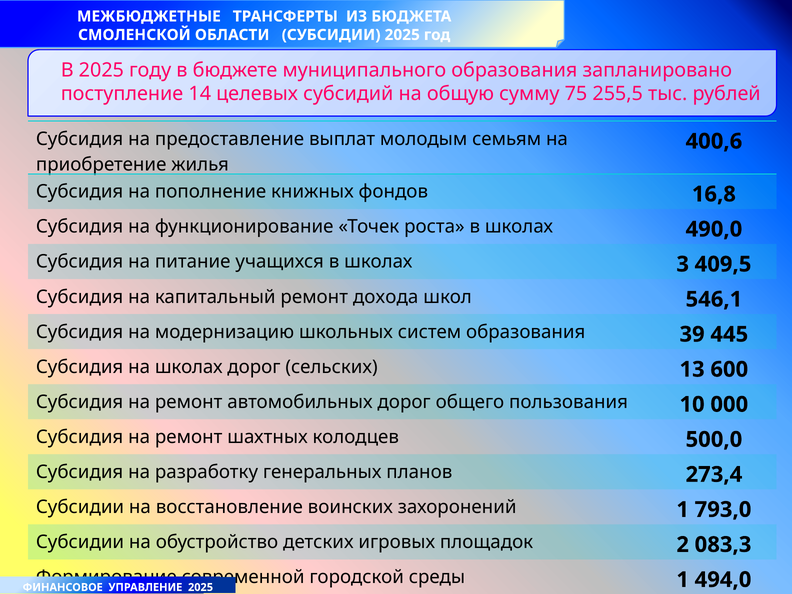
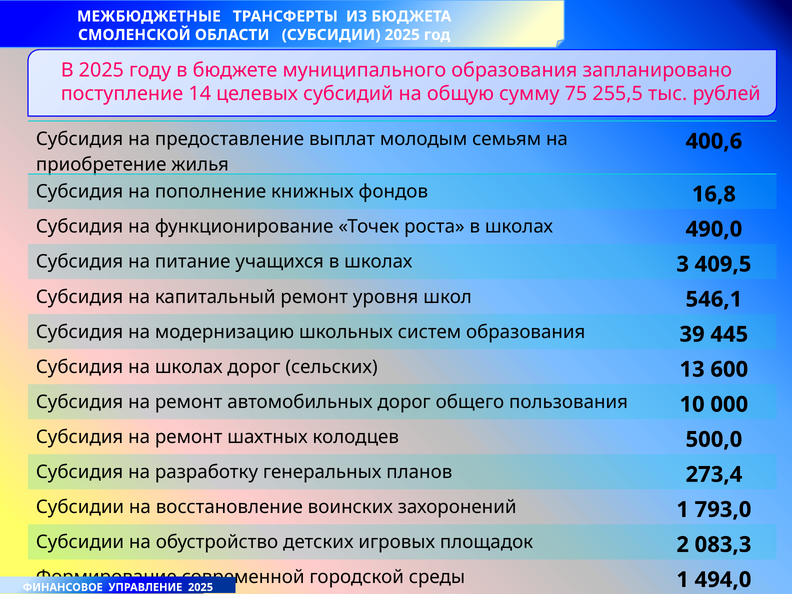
дохода: дохода -> уровня
